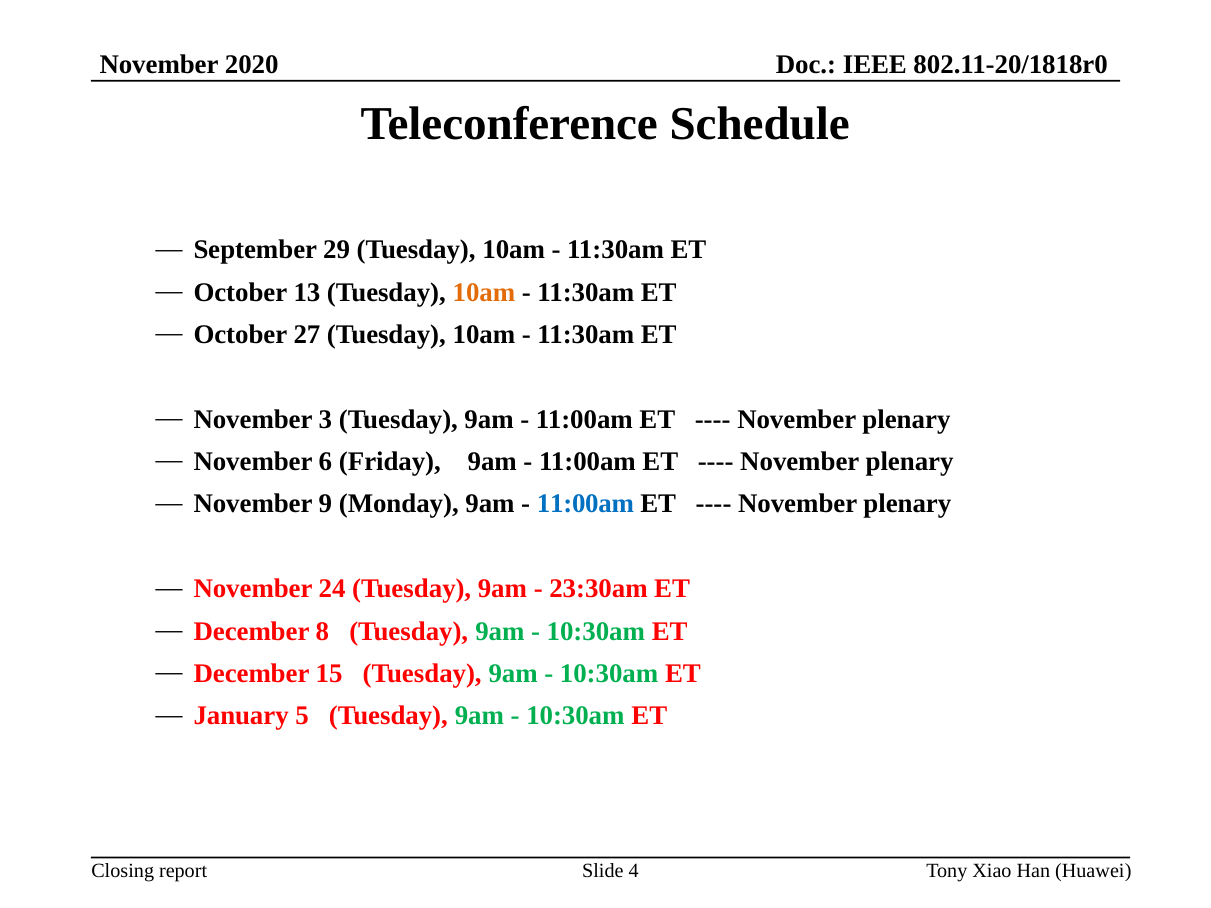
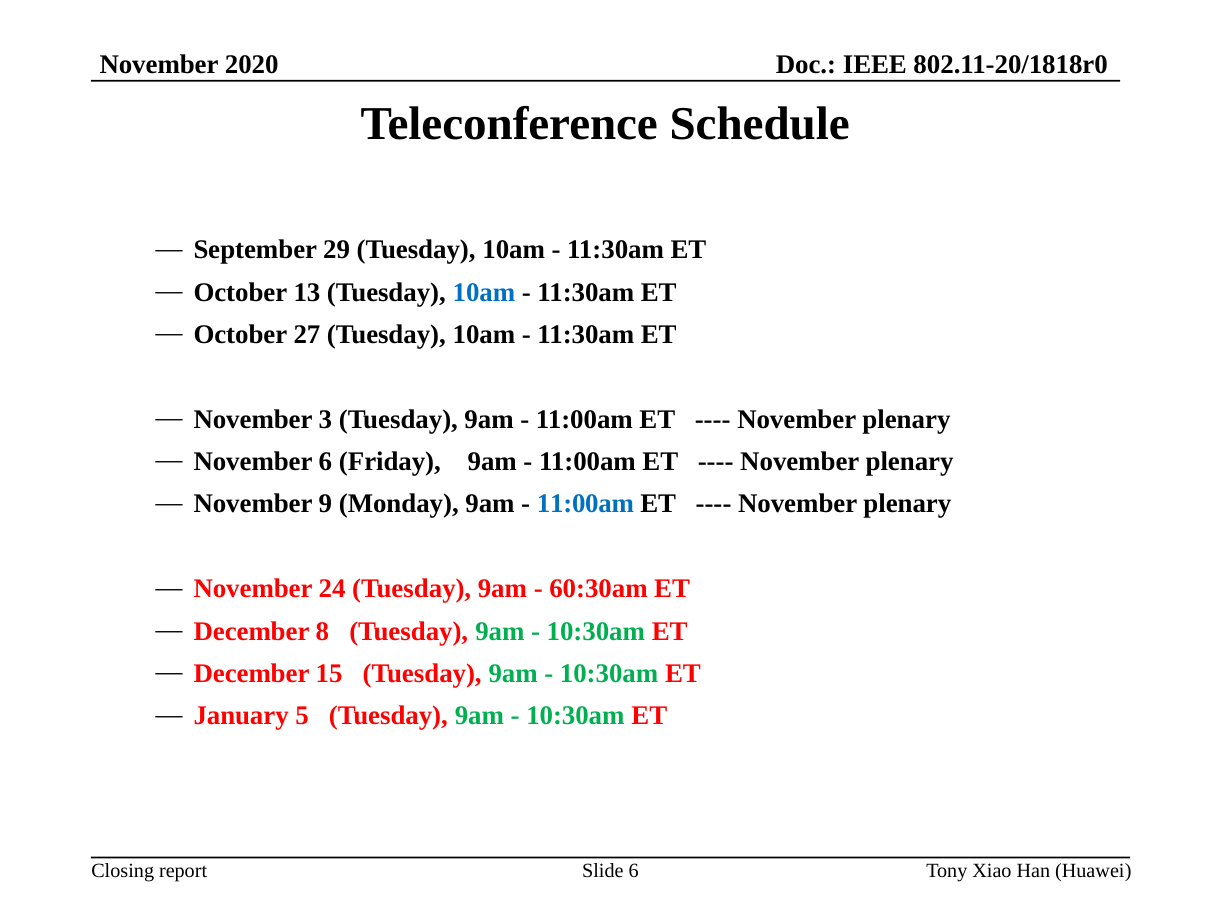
10am at (484, 292) colour: orange -> blue
23:30am: 23:30am -> 60:30am
Slide 4: 4 -> 6
